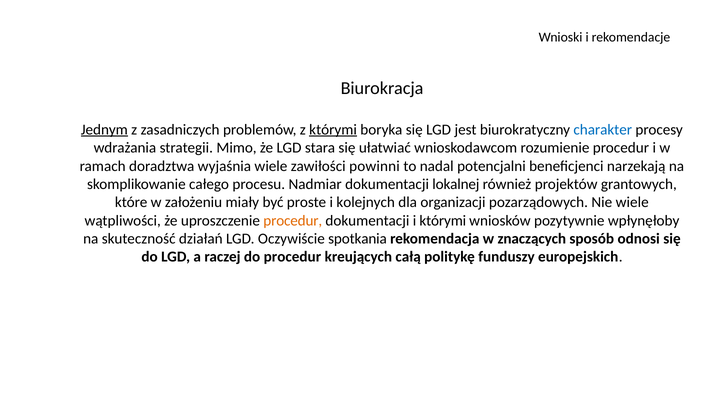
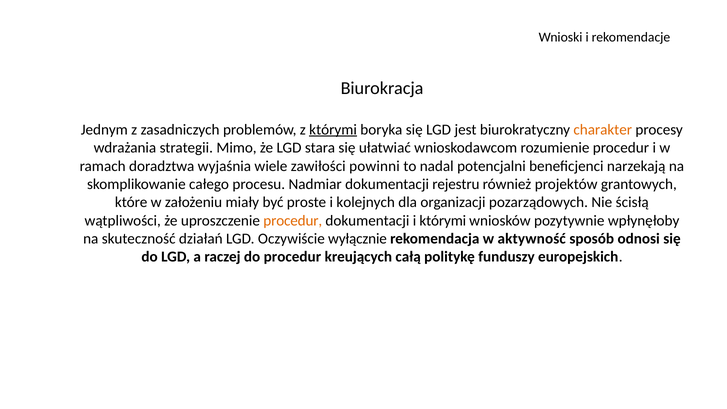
Jednym underline: present -> none
charakter colour: blue -> orange
lokalnej: lokalnej -> rejestru
Nie wiele: wiele -> ścisłą
spotkania: spotkania -> wyłącznie
znaczących: znaczących -> aktywność
